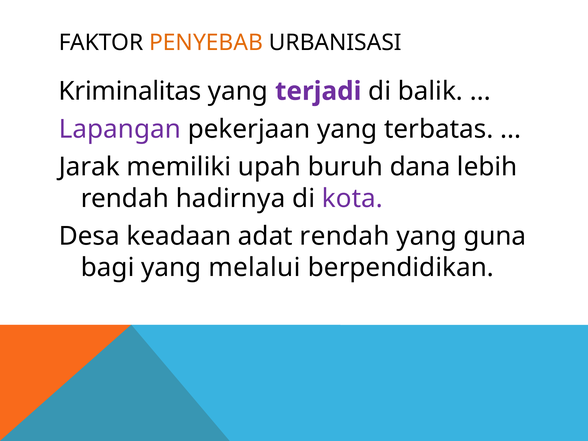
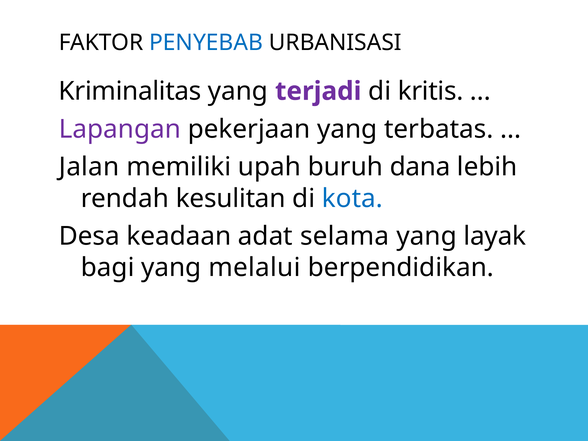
PENYEBAB colour: orange -> blue
balik: balik -> kritis
Jarak: Jarak -> Jalan
hadirnya: hadirnya -> kesulitan
kota colour: purple -> blue
adat rendah: rendah -> selama
guna: guna -> layak
